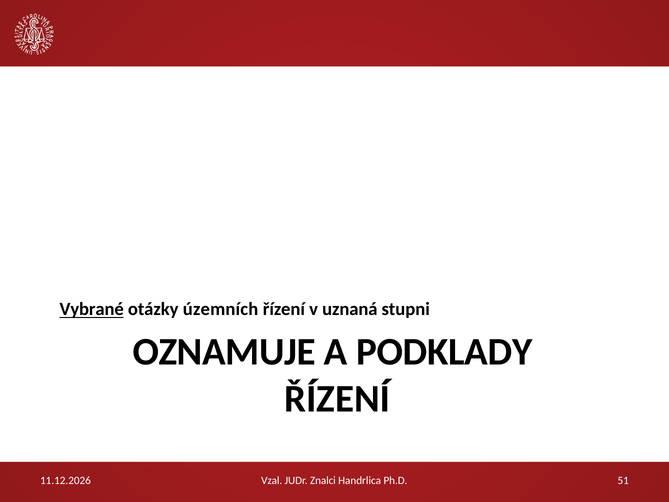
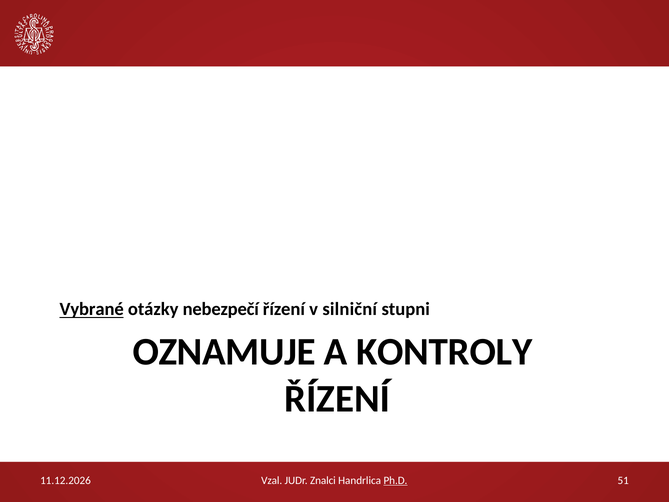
územních: územních -> nebezpečí
uznaná: uznaná -> silniční
PODKLADY: PODKLADY -> KONTROLY
Ph.D underline: none -> present
